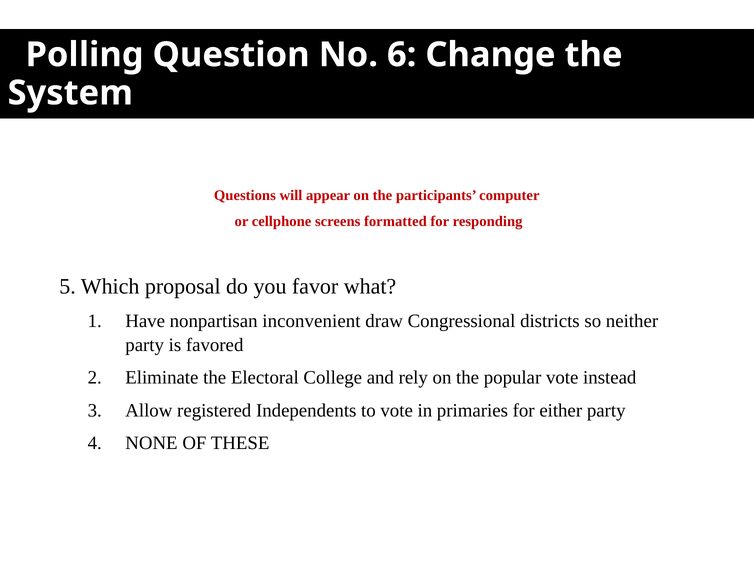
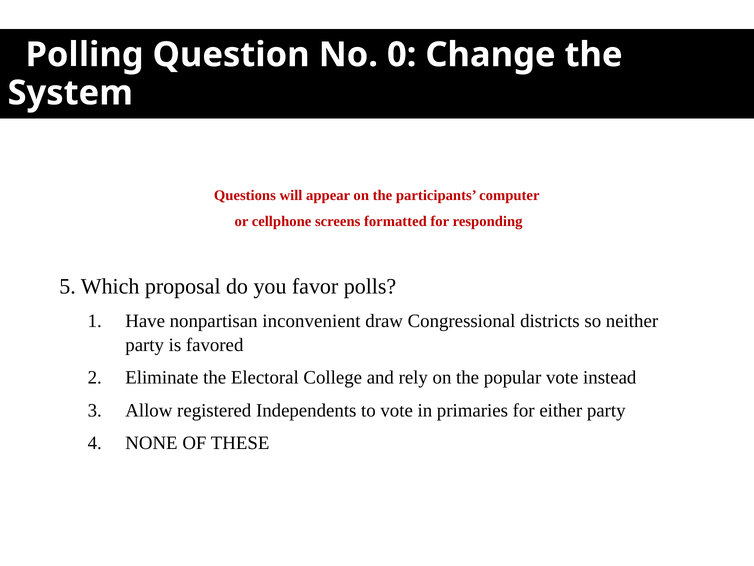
6: 6 -> 0
what: what -> polls
